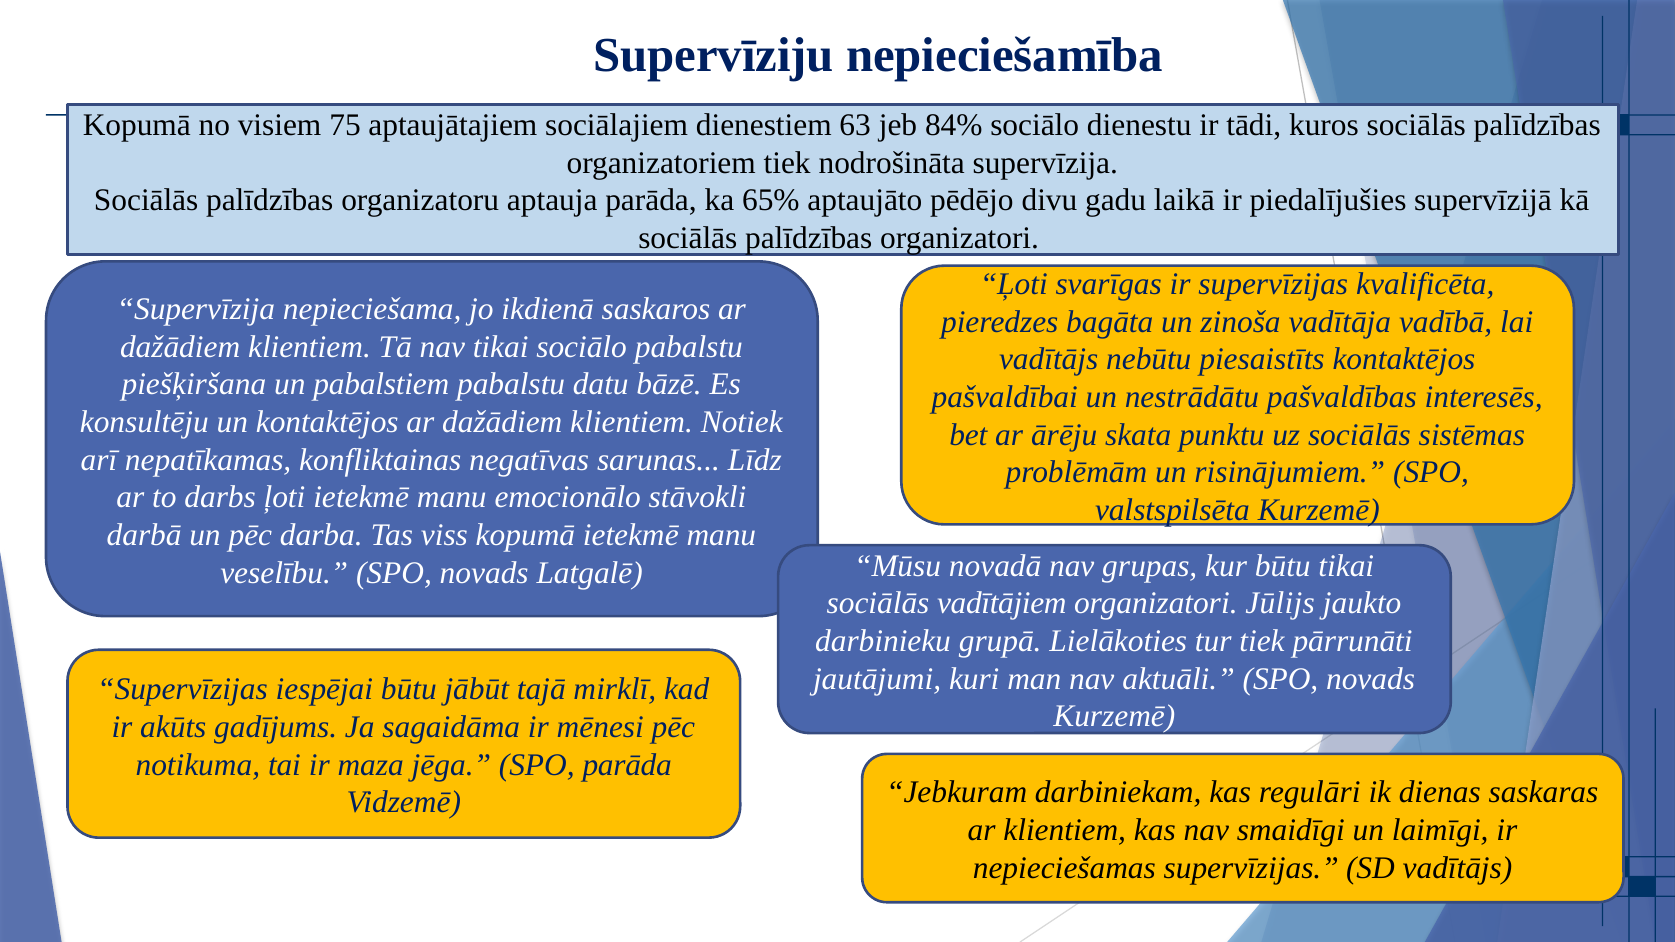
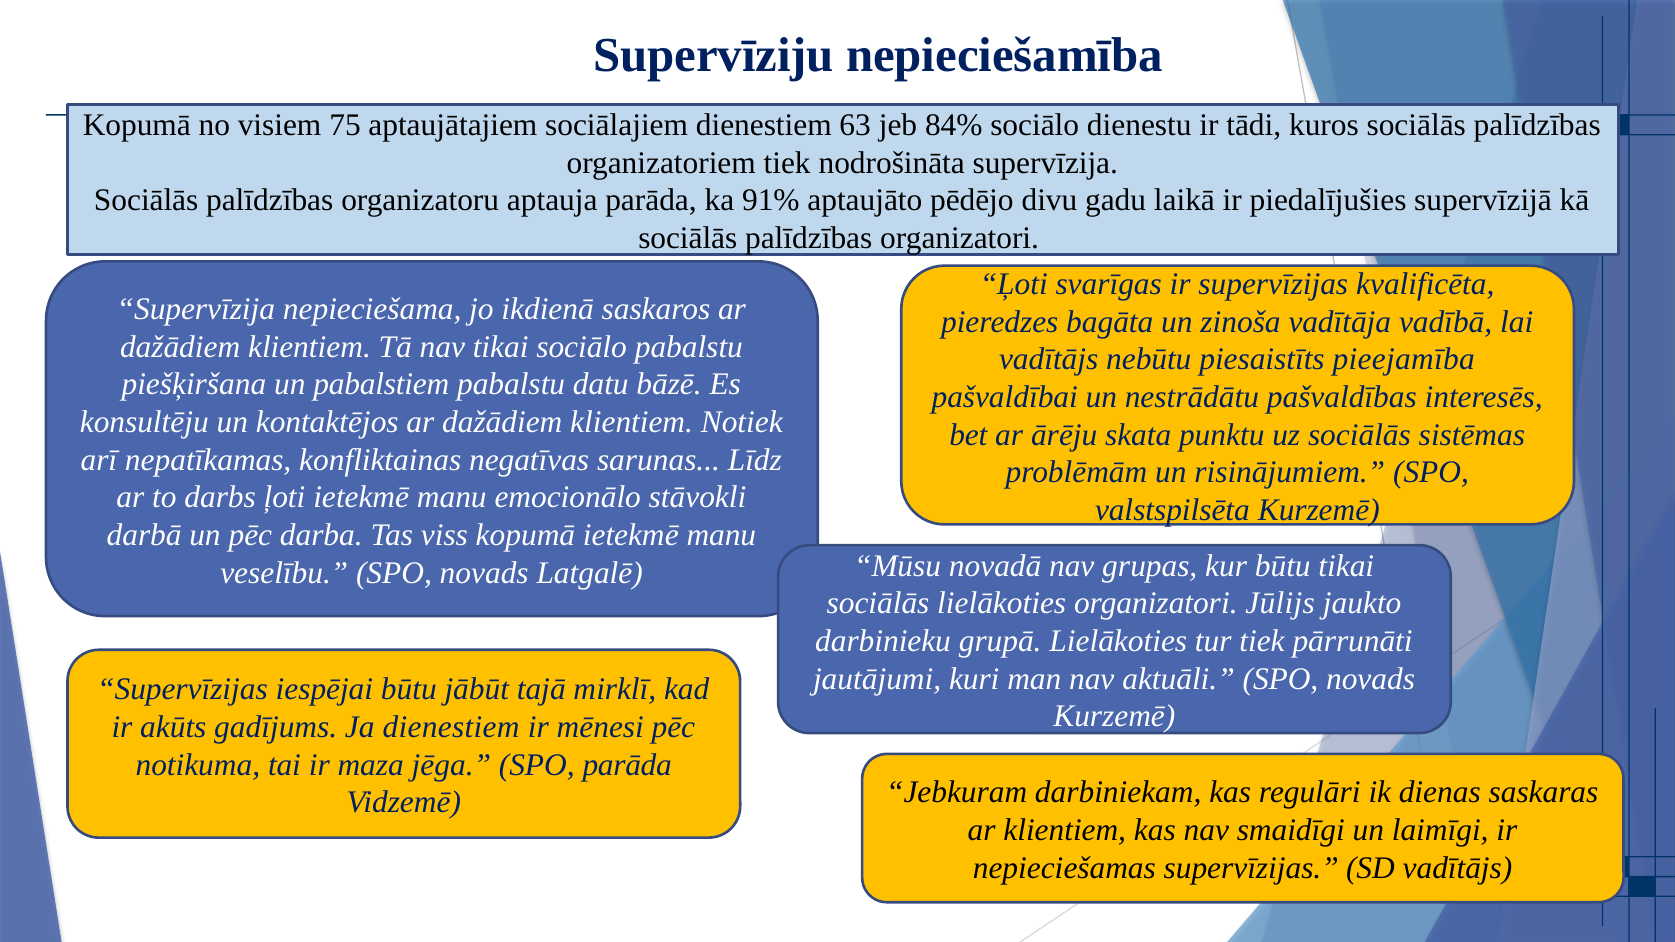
65%: 65% -> 91%
piesaistīts kontaktējos: kontaktējos -> pieejamība
sociālās vadītājiem: vadītājiem -> lielākoties
Ja sagaidāma: sagaidāma -> dienestiem
